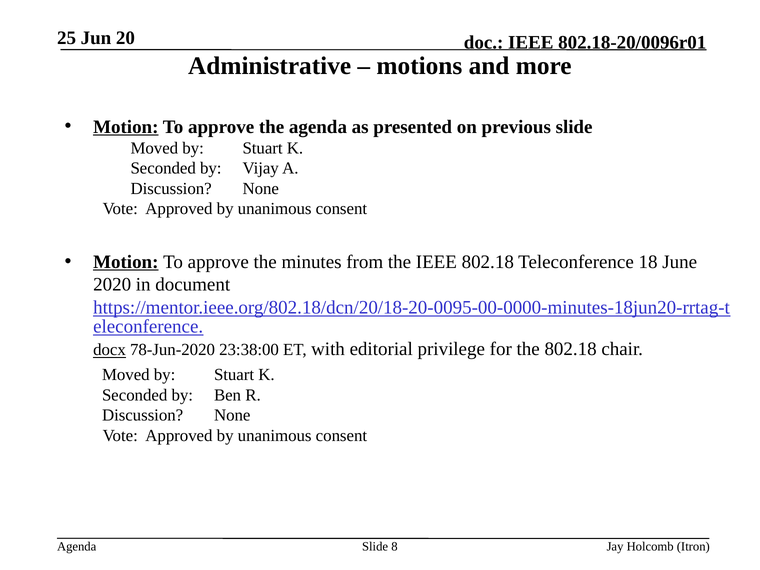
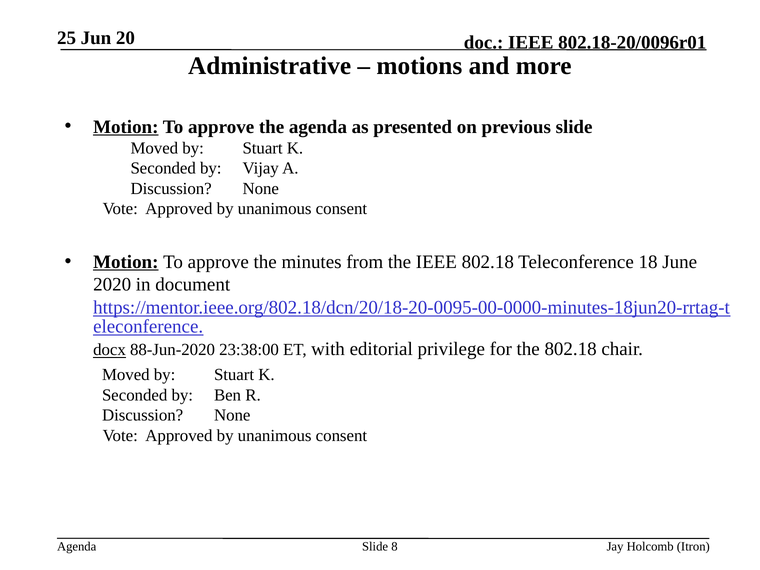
78-Jun-2020: 78-Jun-2020 -> 88-Jun-2020
